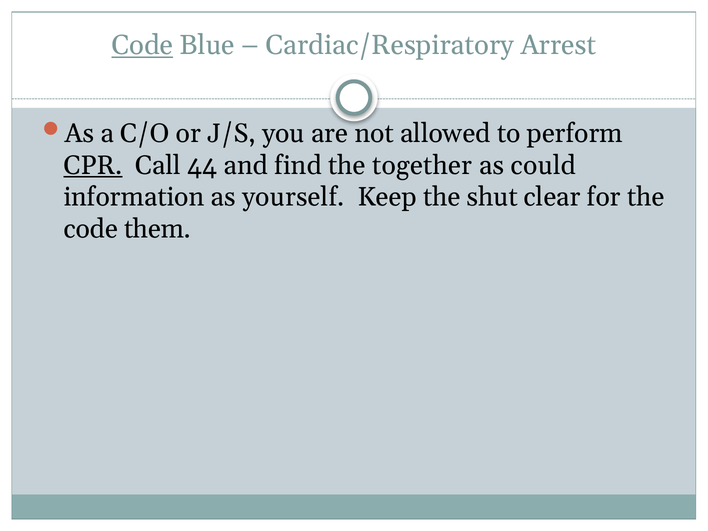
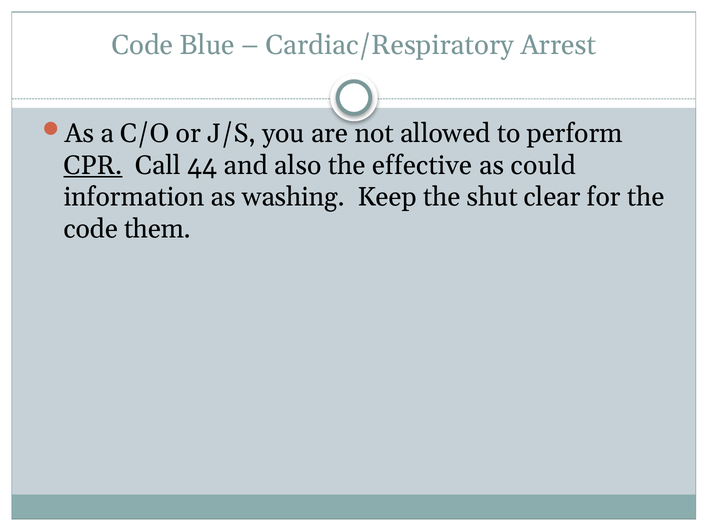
Code at (142, 45) underline: present -> none
find: find -> also
together: together -> effective
yourself: yourself -> washing
